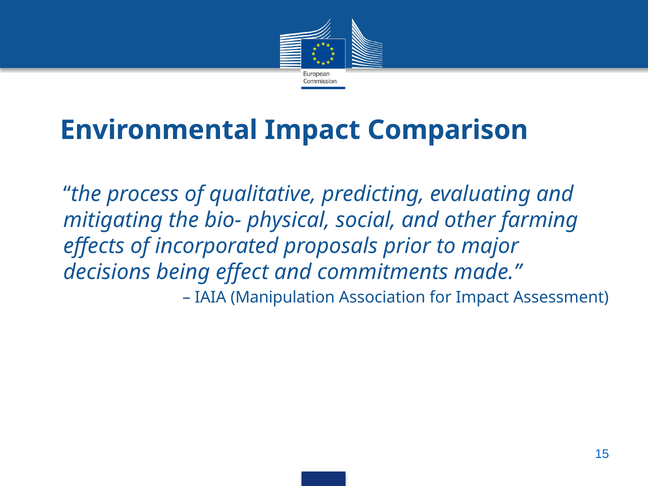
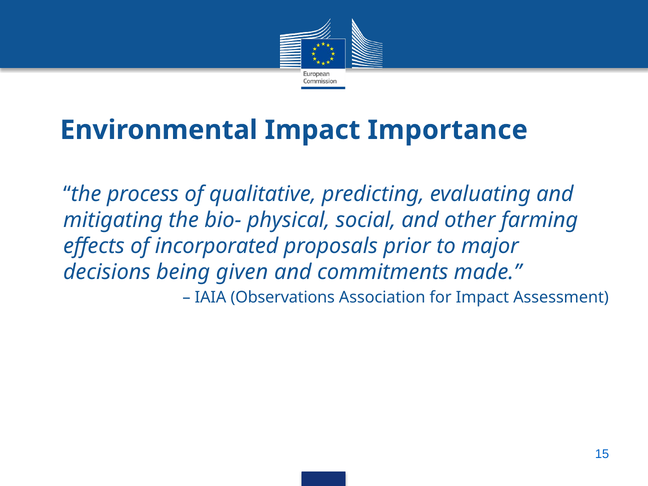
Comparison: Comparison -> Importance
effect: effect -> given
Manipulation: Manipulation -> Observations
